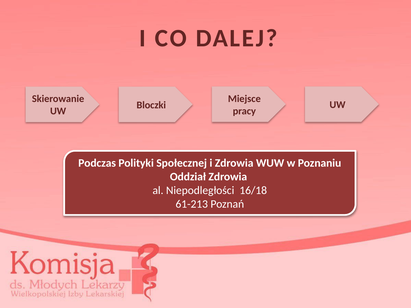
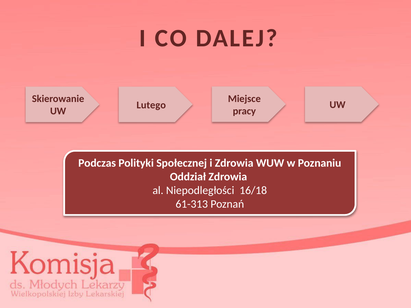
Bloczki: Bloczki -> Lutego
61-213: 61-213 -> 61-313
